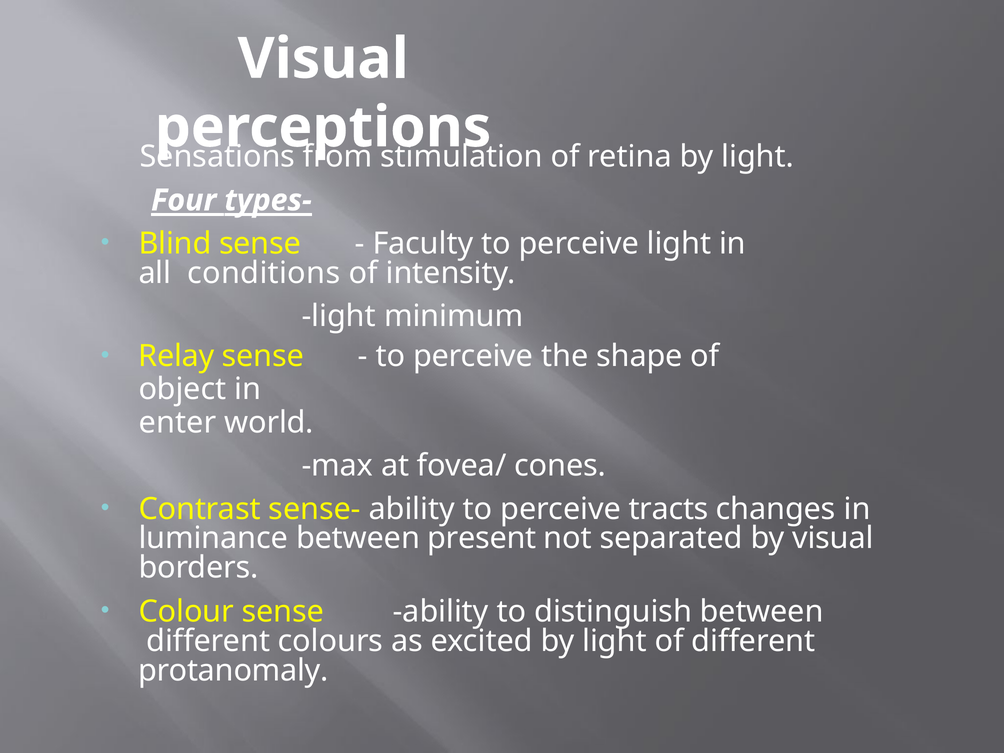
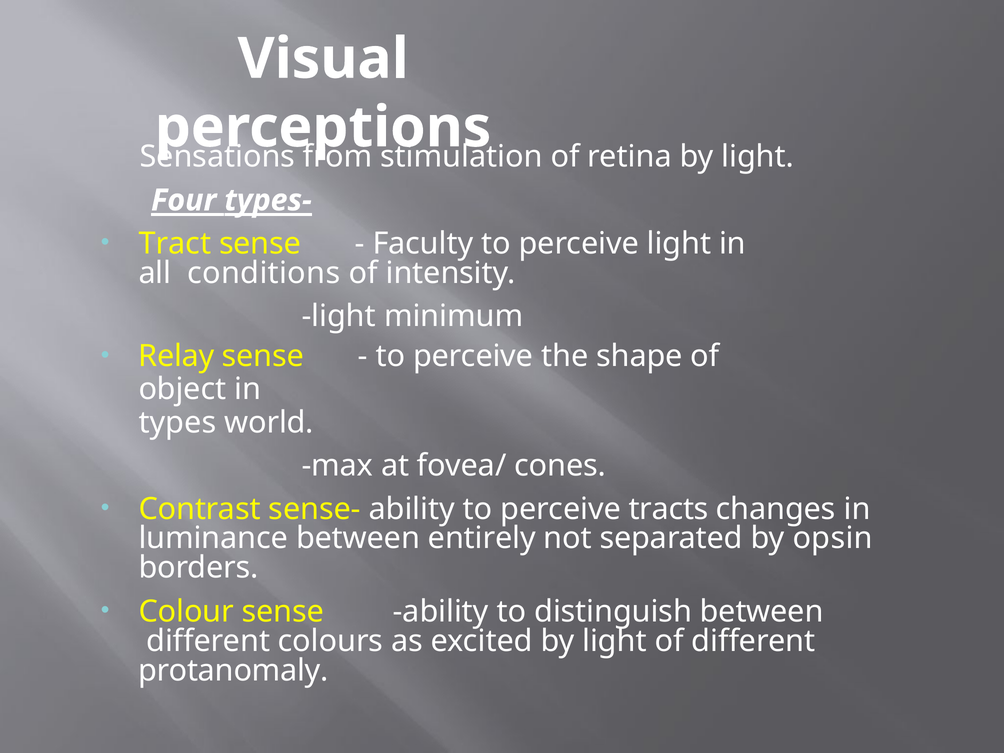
Blind: Blind -> Tract
enter: enter -> types
present: present -> entirely
by visual: visual -> opsin
